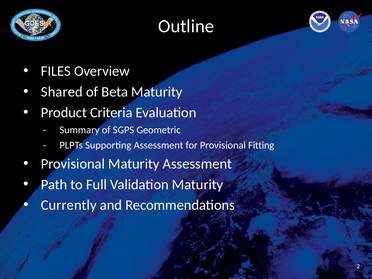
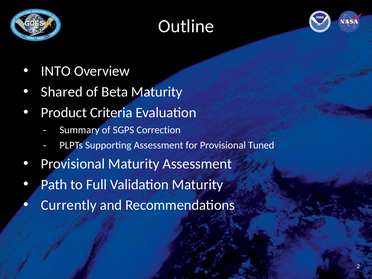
FILES: FILES -> INTO
Geometric: Geometric -> Correction
Fitting: Fitting -> Tuned
